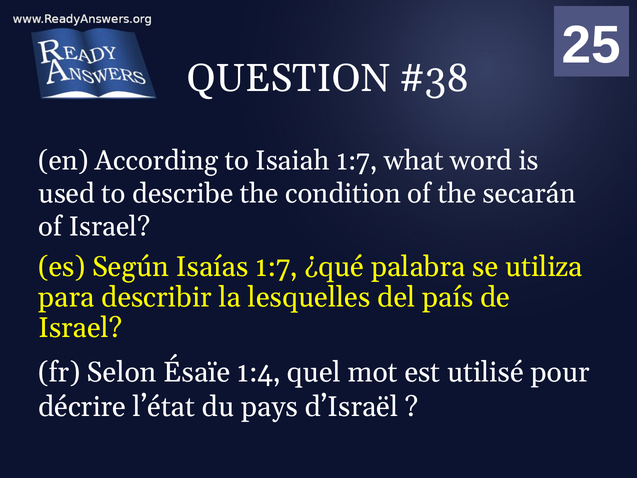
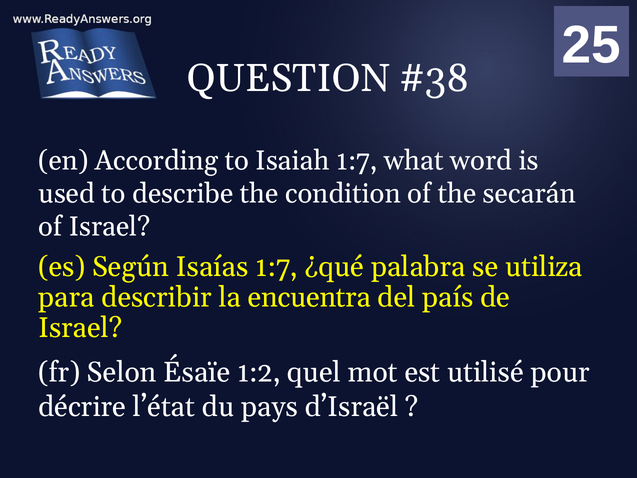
lesquelles: lesquelles -> encuentra
1:4: 1:4 -> 1:2
